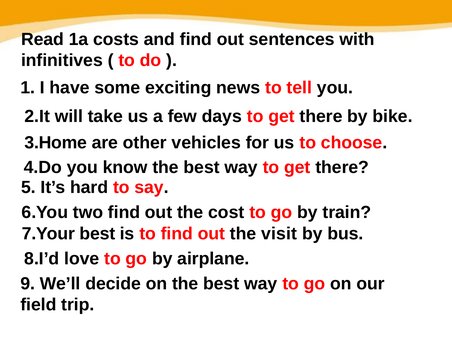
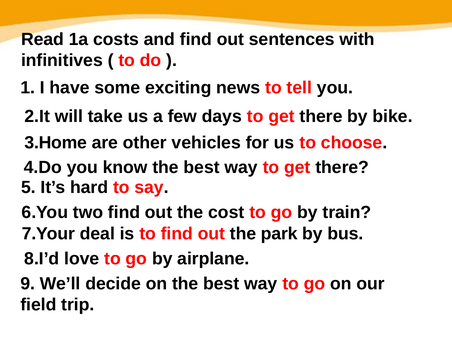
7.Your best: best -> deal
visit: visit -> park
